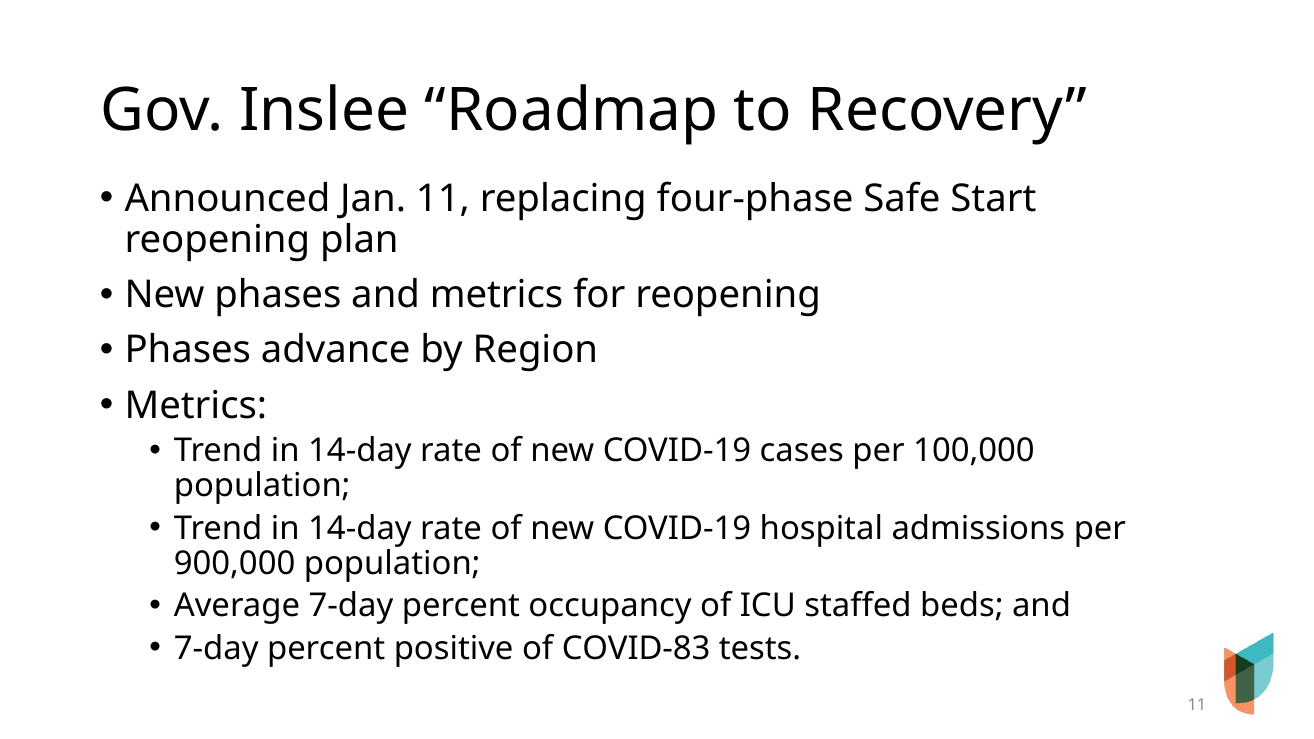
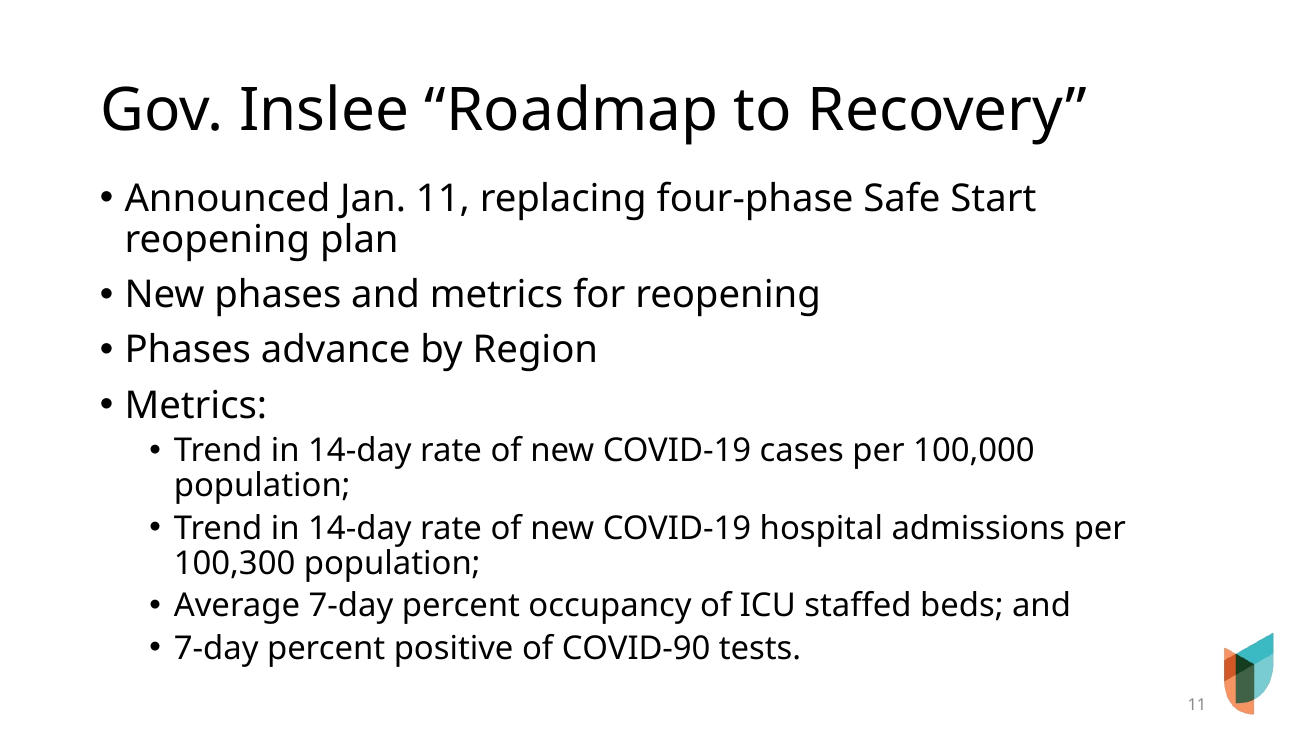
900,000: 900,000 -> 100,300
COVID-83: COVID-83 -> COVID-90
